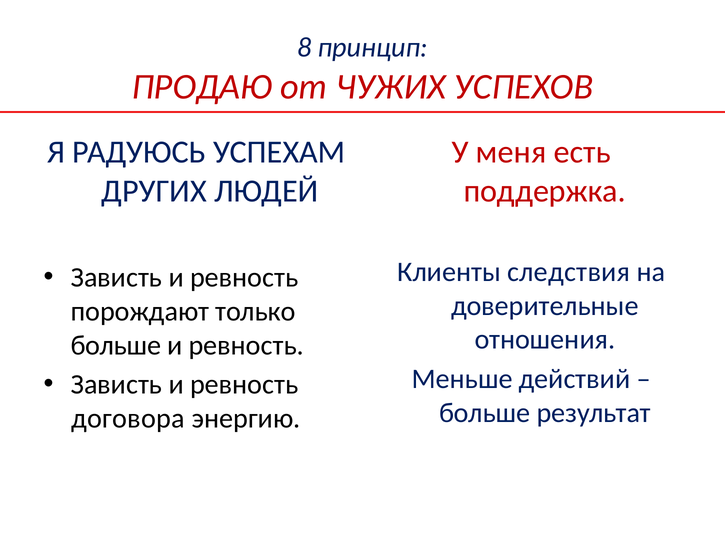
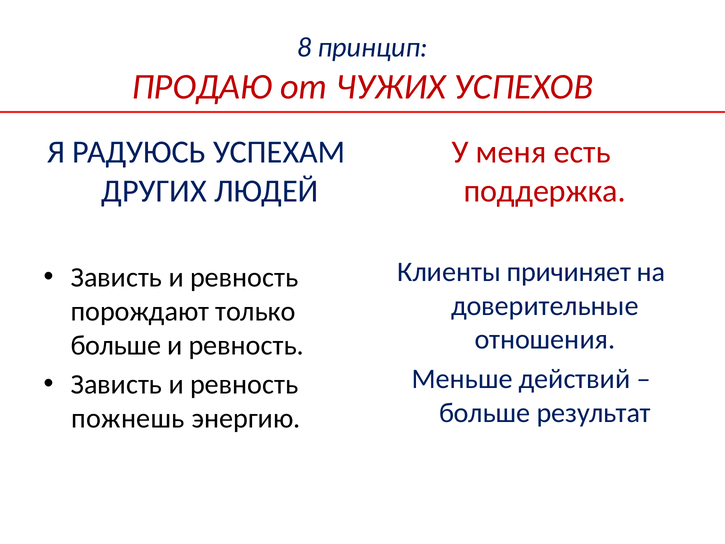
следствия: следствия -> причиняет
договора: договора -> пожнешь
